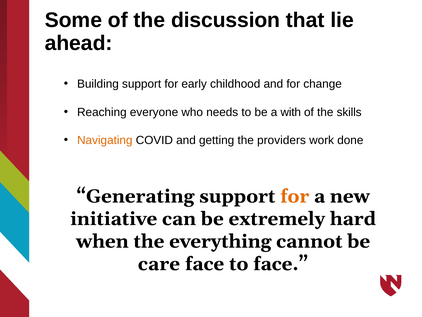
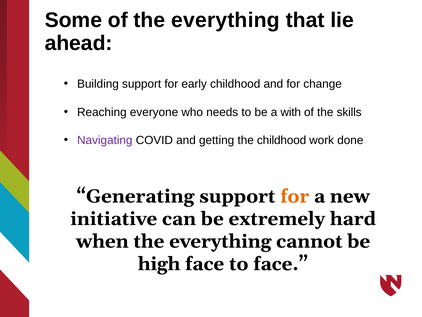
of the discussion: discussion -> everything
Navigating colour: orange -> purple
the providers: providers -> childhood
care: care -> high
